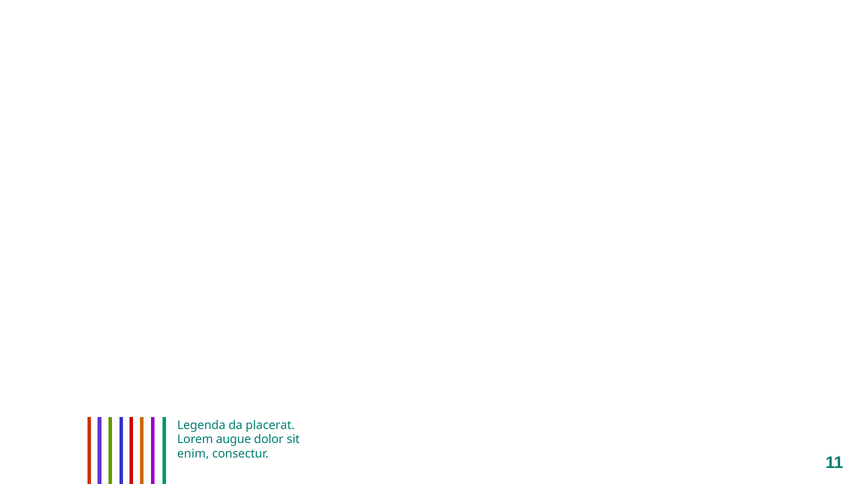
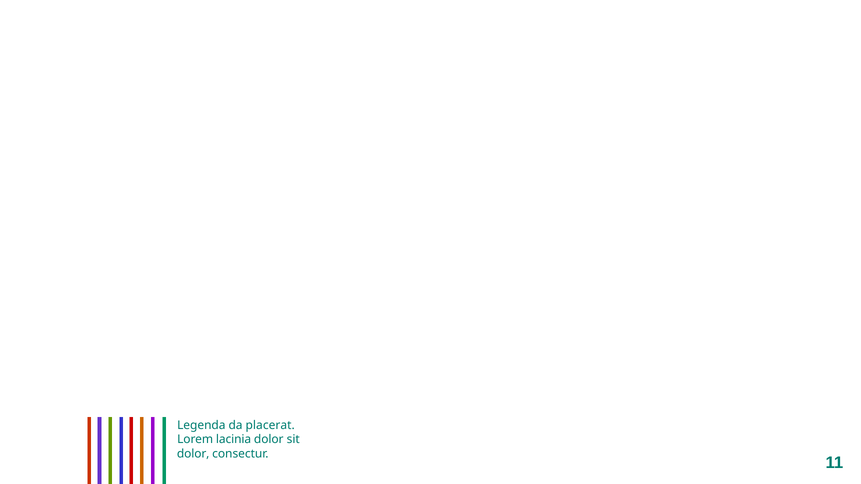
augue: augue -> lacinia
enim at (193, 454): enim -> dolor
